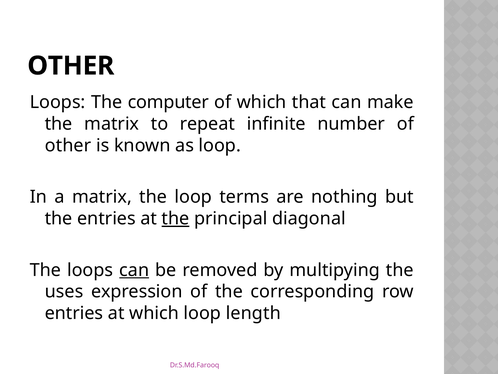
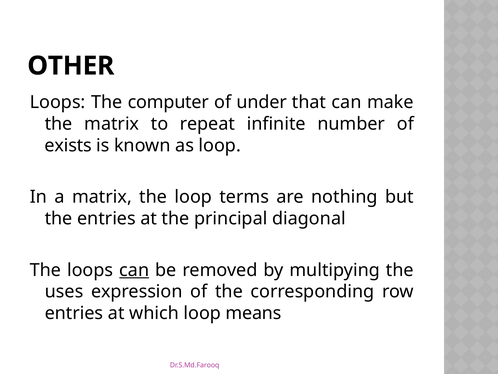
of which: which -> under
other at (68, 145): other -> exists
the at (176, 218) underline: present -> none
length: length -> means
